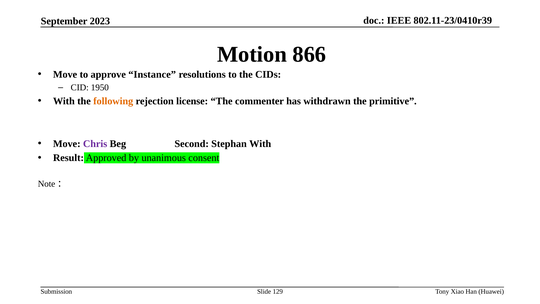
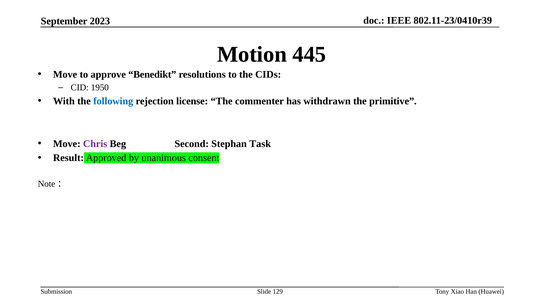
866: 866 -> 445
Instance: Instance -> Benedikt
following colour: orange -> blue
Stephan With: With -> Task
